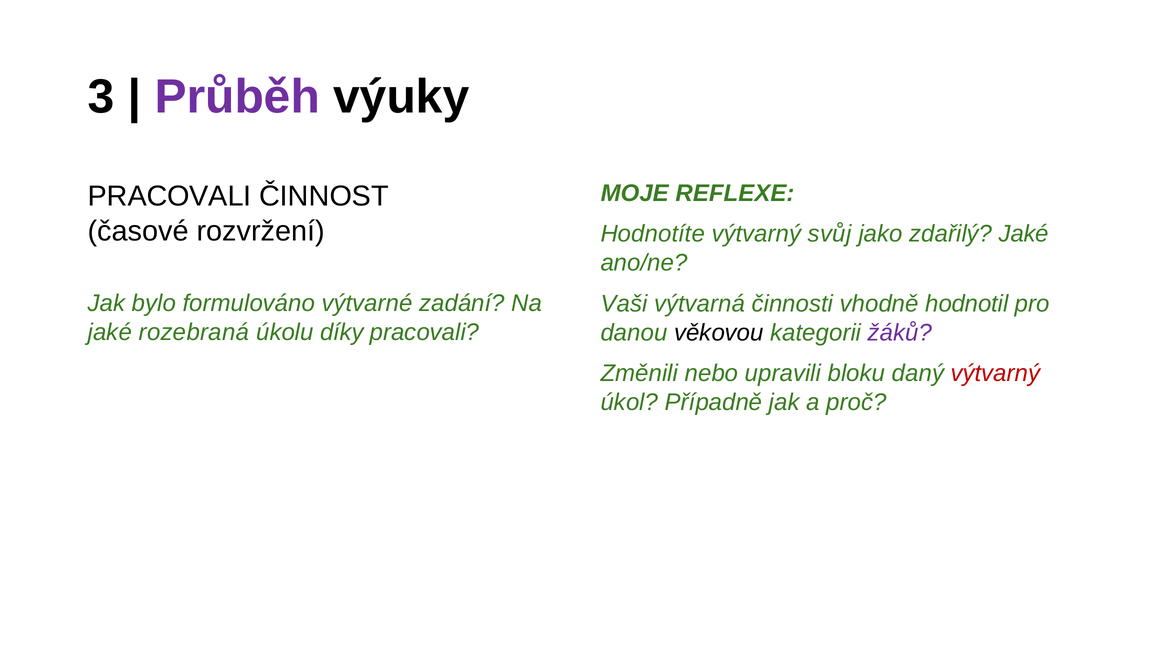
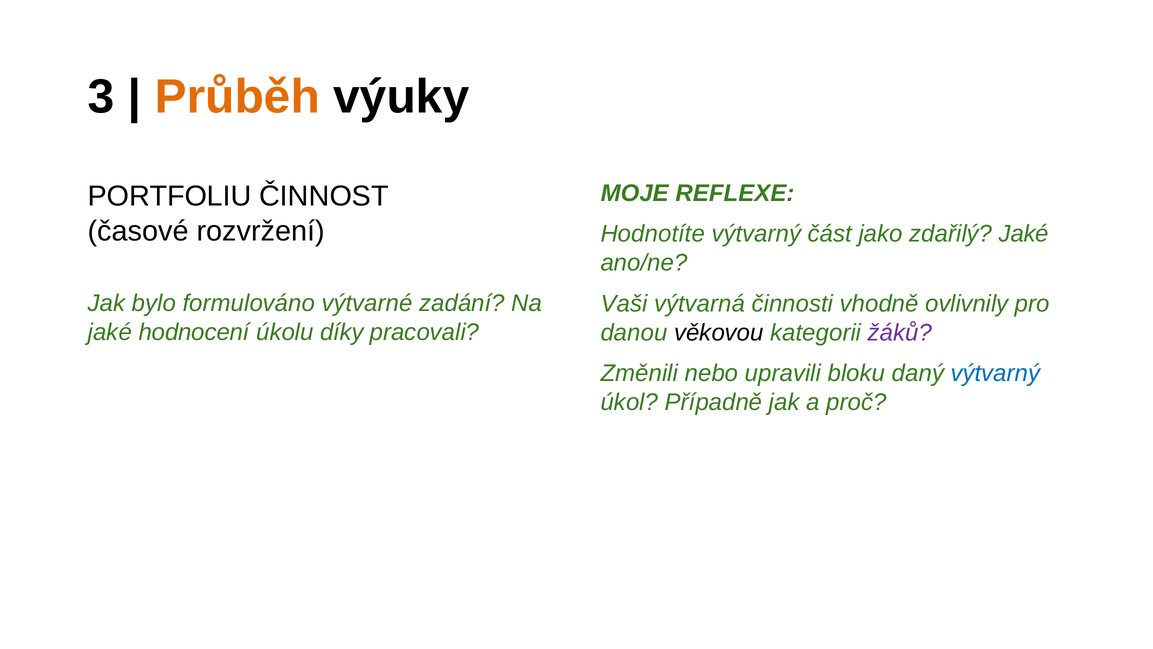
Průběh colour: purple -> orange
PRACOVALI at (170, 196): PRACOVALI -> PORTFOLIU
svůj: svůj -> část
hodnotil: hodnotil -> ovlivnily
rozebraná: rozebraná -> hodnocení
výtvarný at (996, 373) colour: red -> blue
